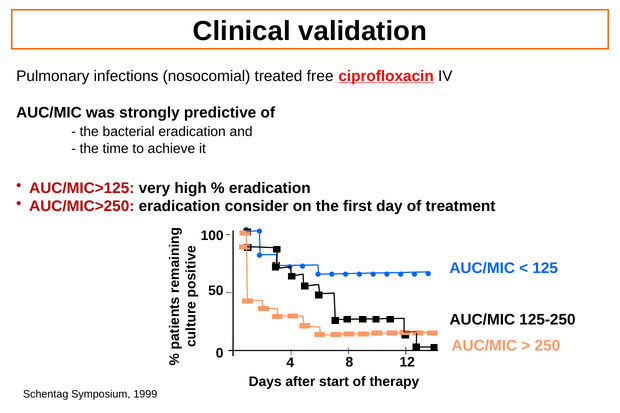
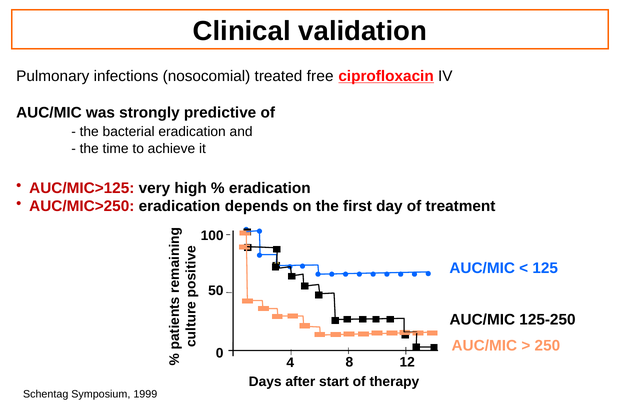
consider: consider -> depends
